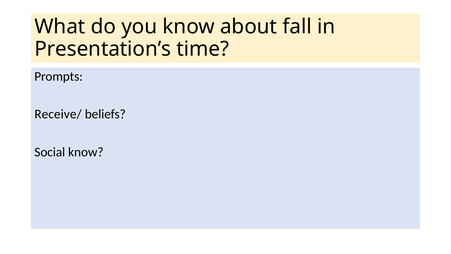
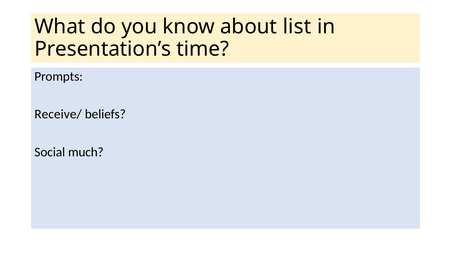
fall: fall -> list
Social know: know -> much
